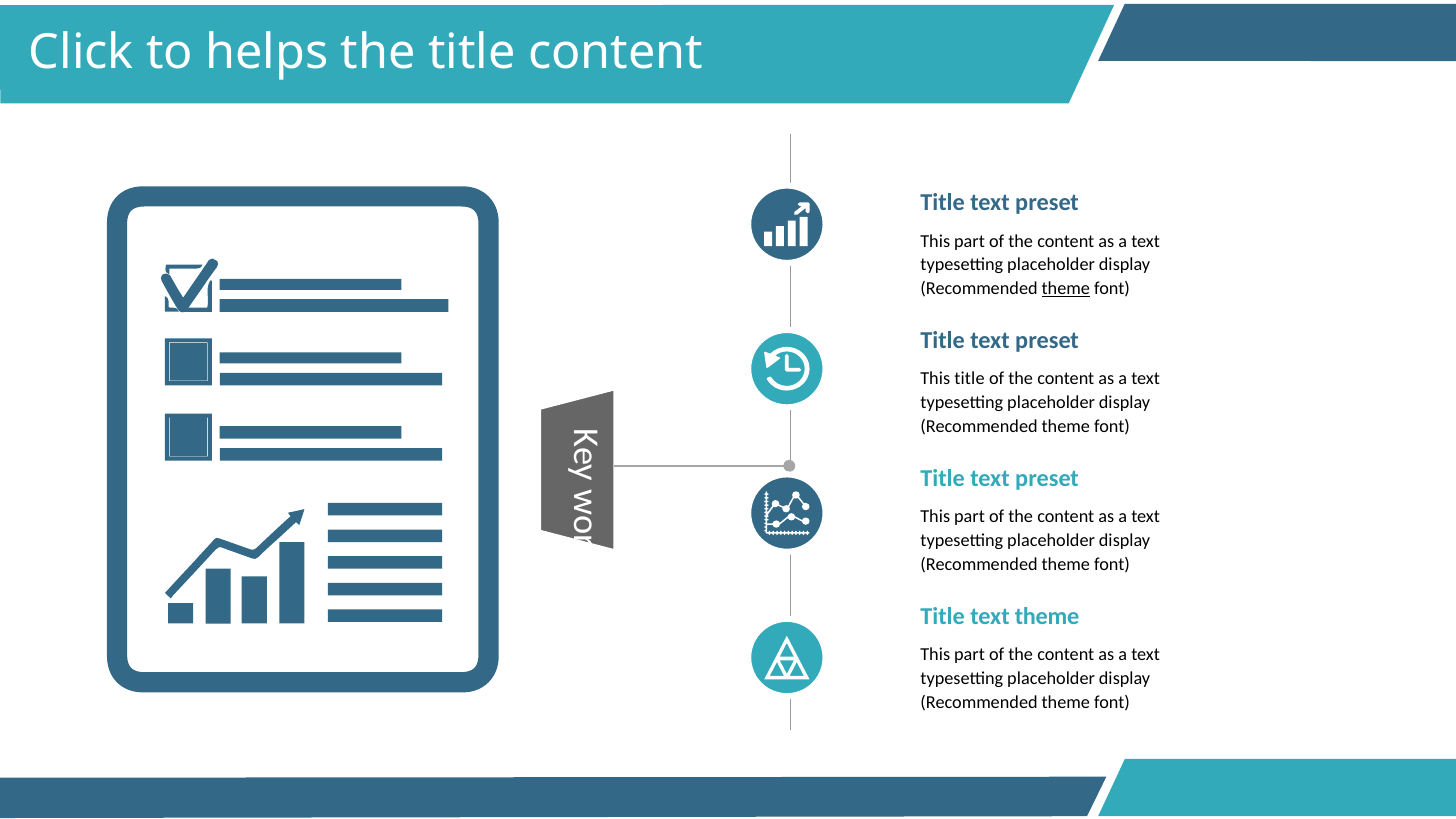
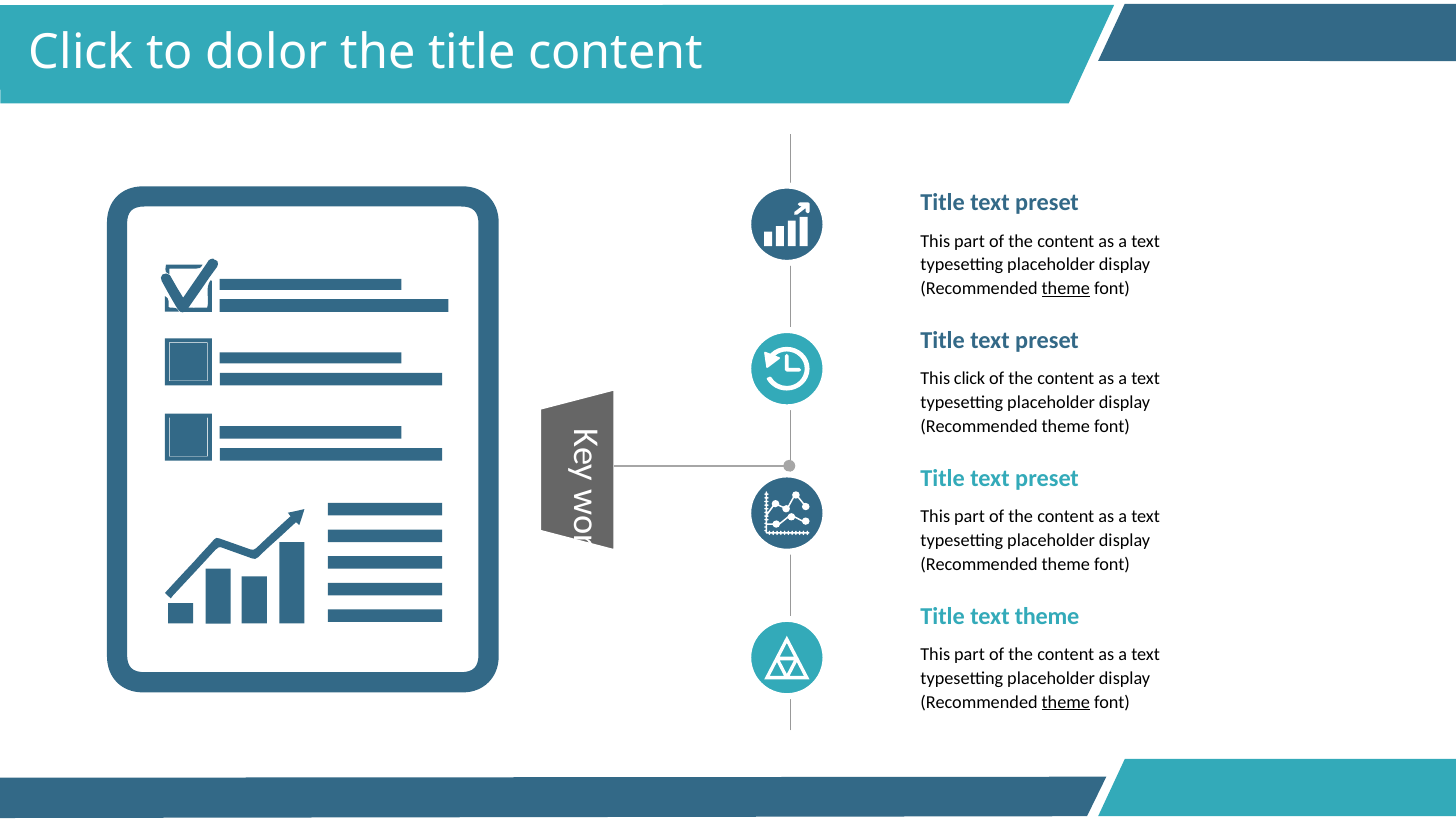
helps: helps -> dolor
This title: title -> click
theme at (1066, 702) underline: none -> present
